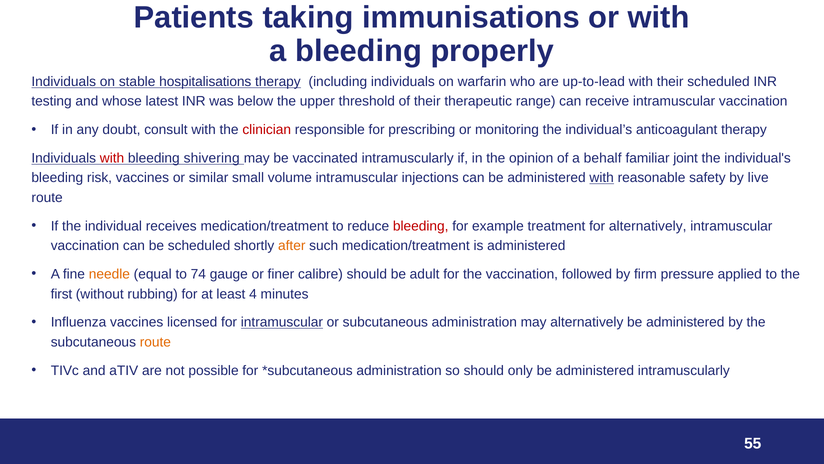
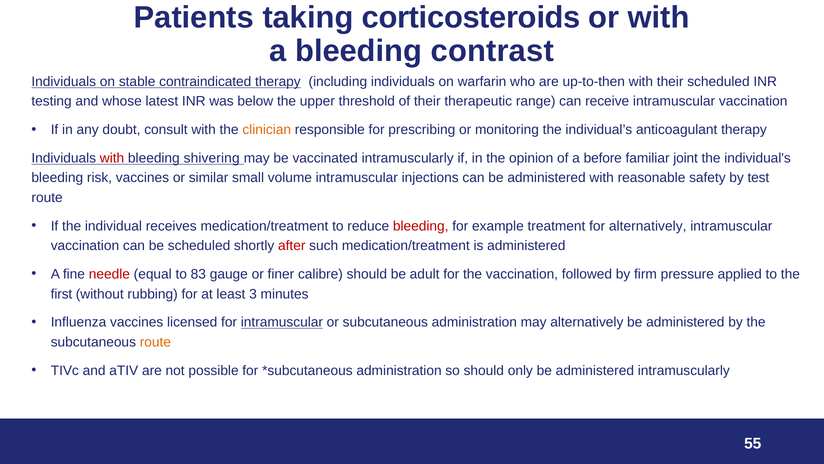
immunisations: immunisations -> corticosteroids
properly: properly -> contrast
hospitalisations: hospitalisations -> contraindicated
up-to-lead: up-to-lead -> up-to-then
clinician colour: red -> orange
behalf: behalf -> before
with at (602, 178) underline: present -> none
live: live -> test
after colour: orange -> red
needle colour: orange -> red
74: 74 -> 83
4: 4 -> 3
